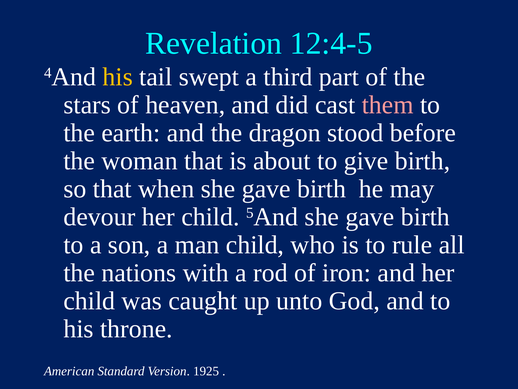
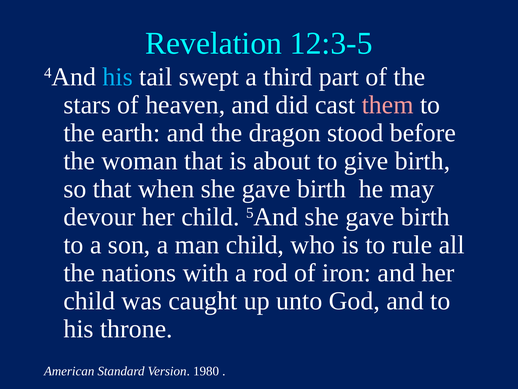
12:4-5: 12:4-5 -> 12:3-5
his at (118, 77) colour: yellow -> light blue
1925: 1925 -> 1980
